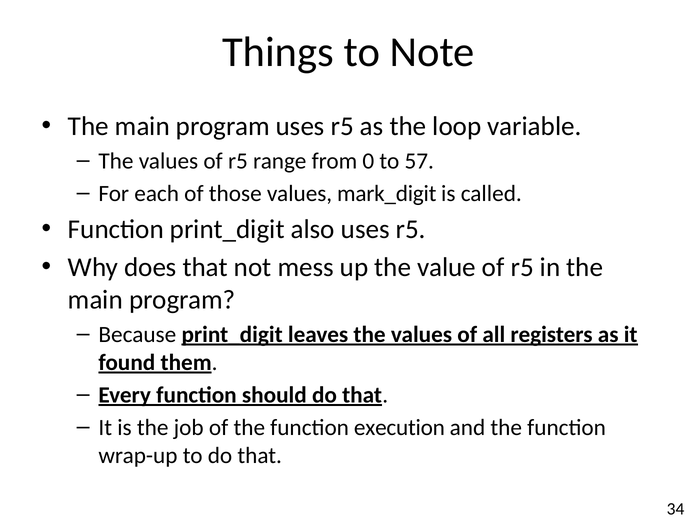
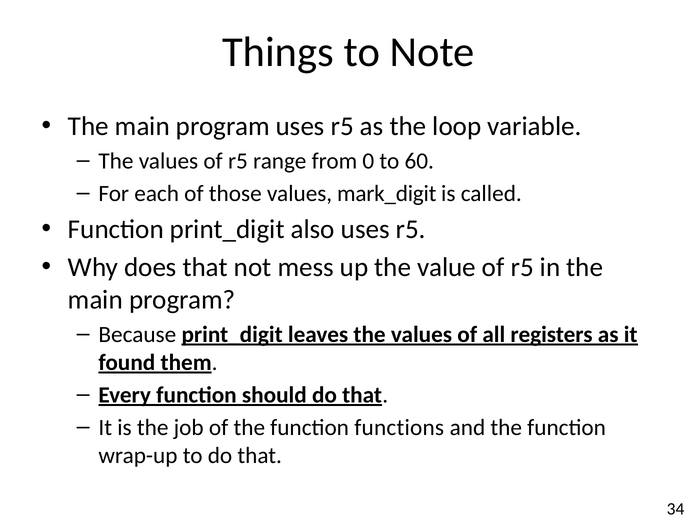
57: 57 -> 60
execution: execution -> functions
